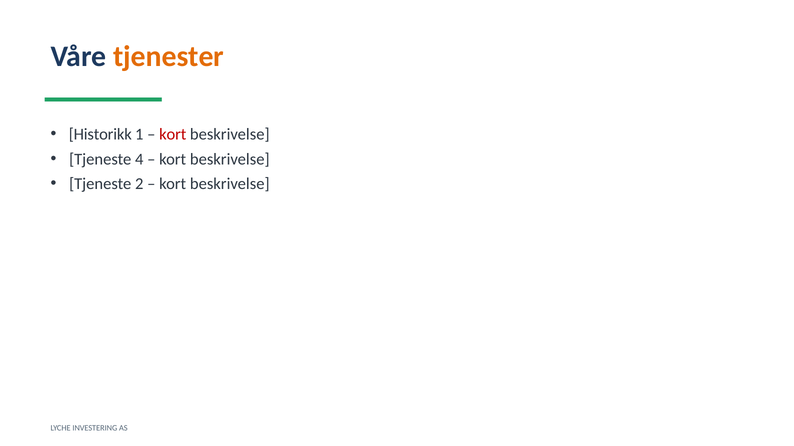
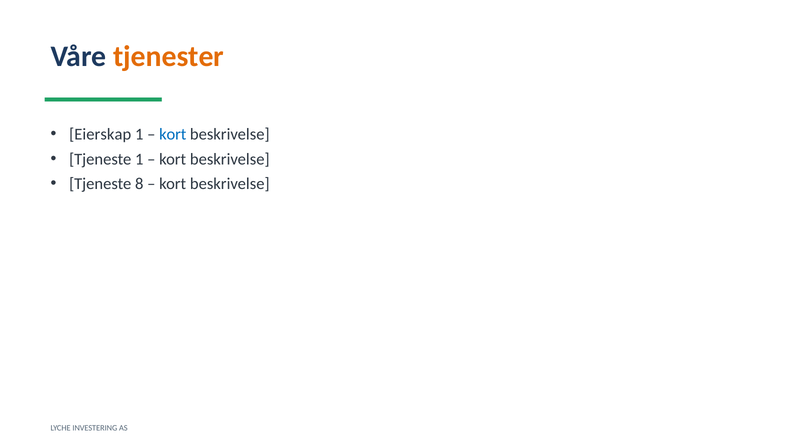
Historikk: Historikk -> Eierskap
kort at (173, 134) colour: red -> blue
Tjeneste 4: 4 -> 1
2: 2 -> 8
